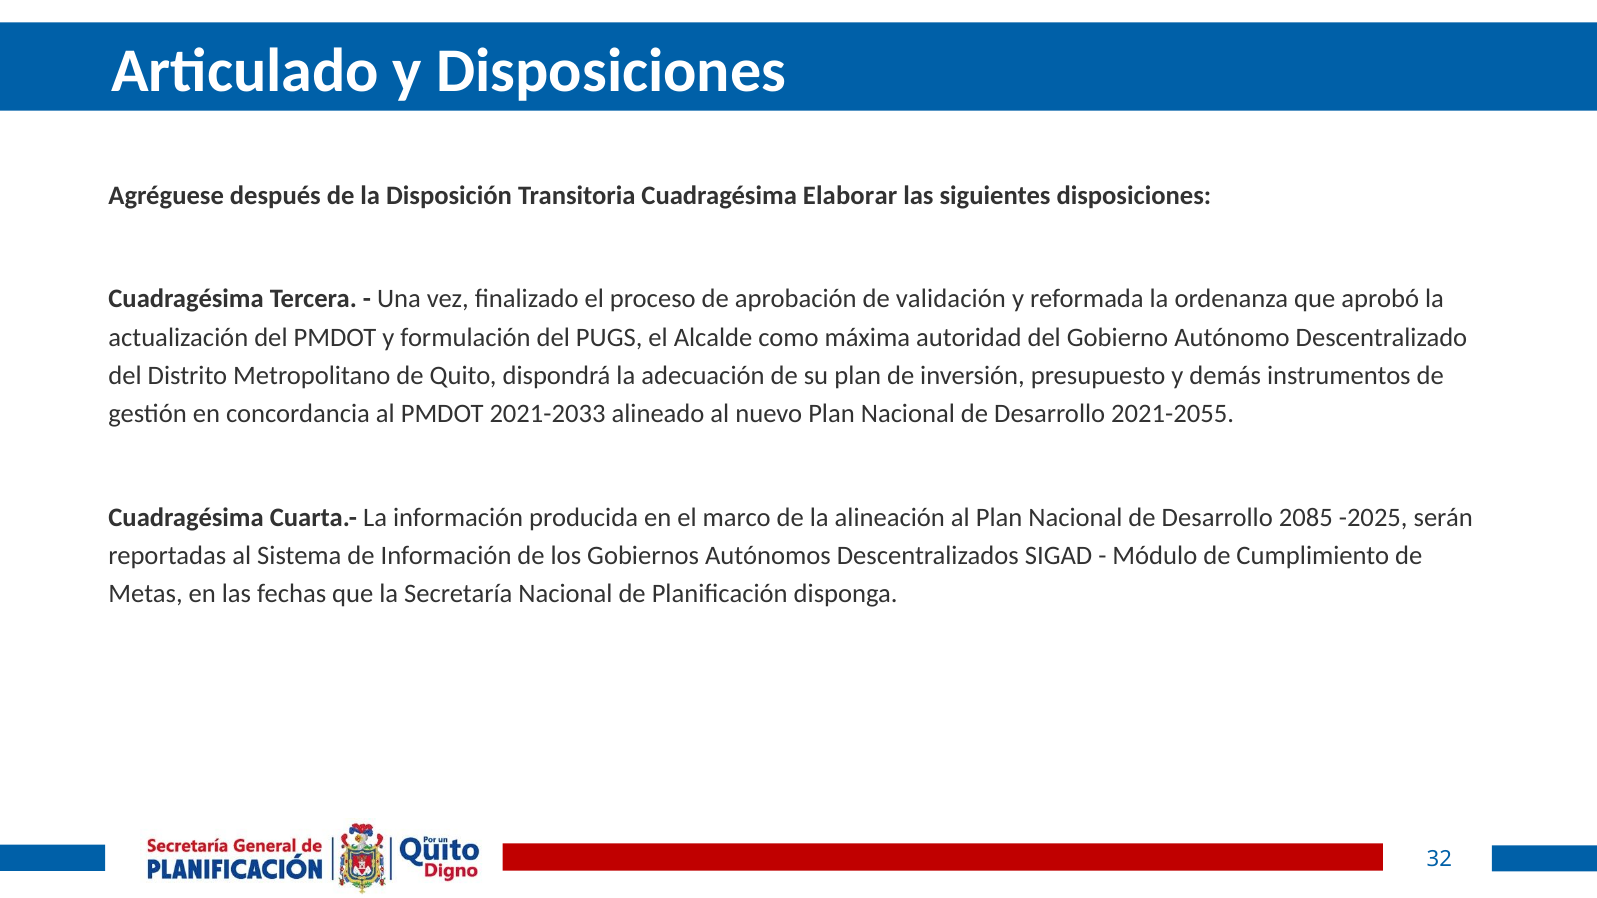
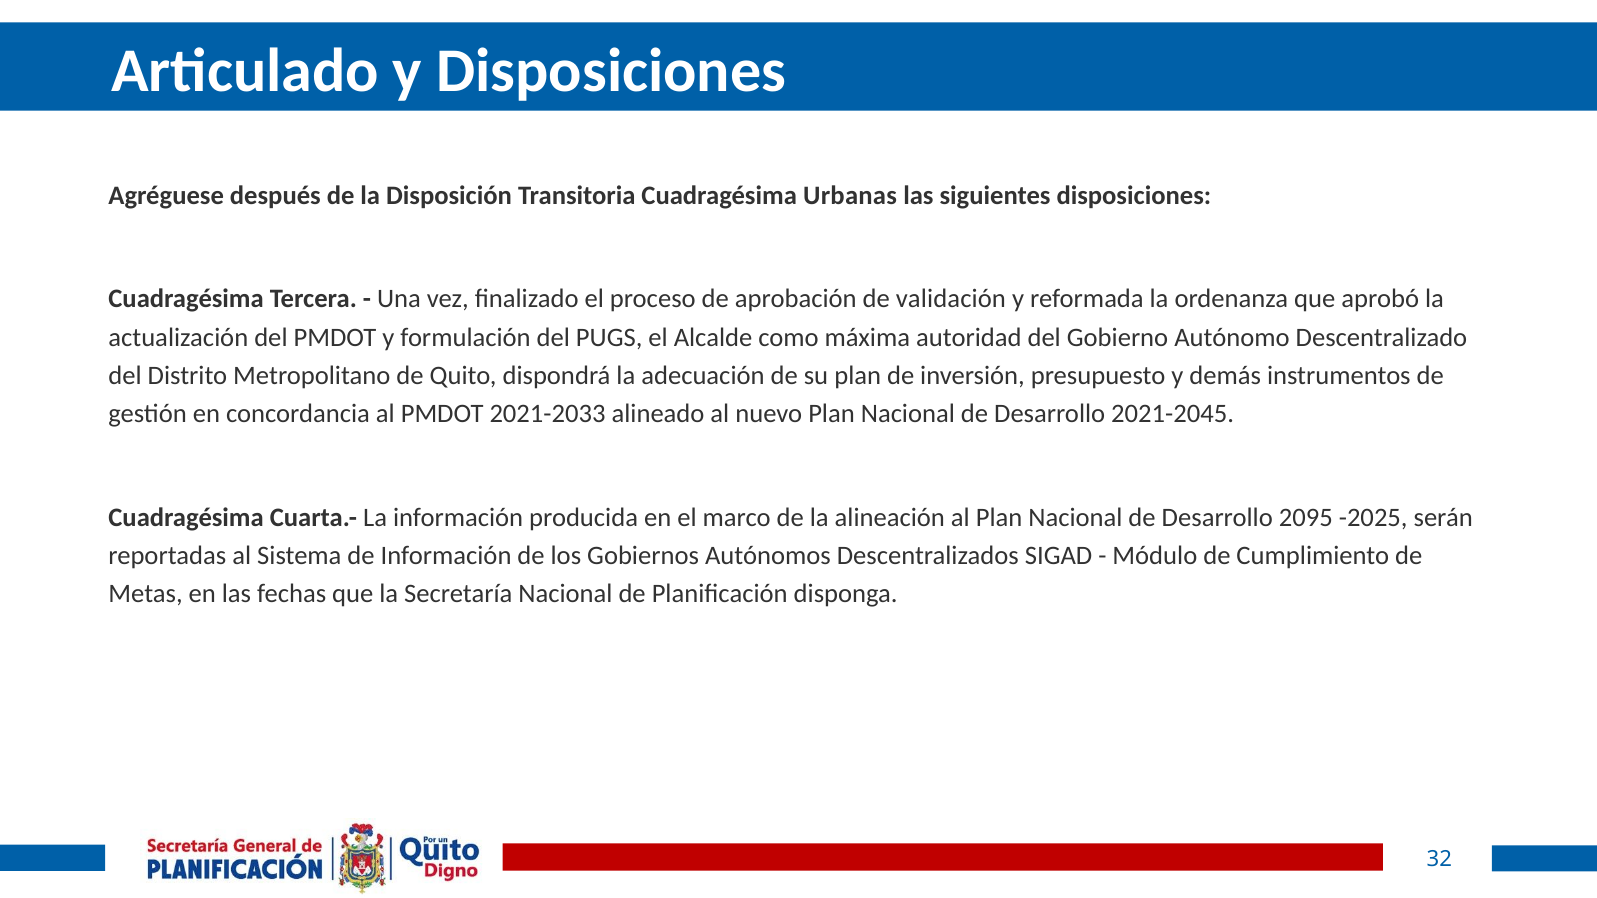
Elaborar: Elaborar -> Urbanas
2021-2055: 2021-2055 -> 2021-2045
2085: 2085 -> 2095
